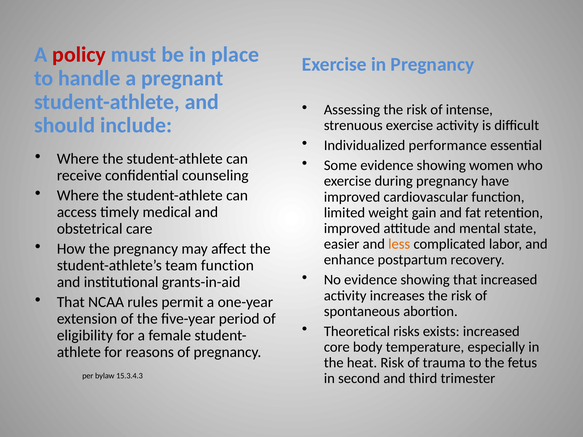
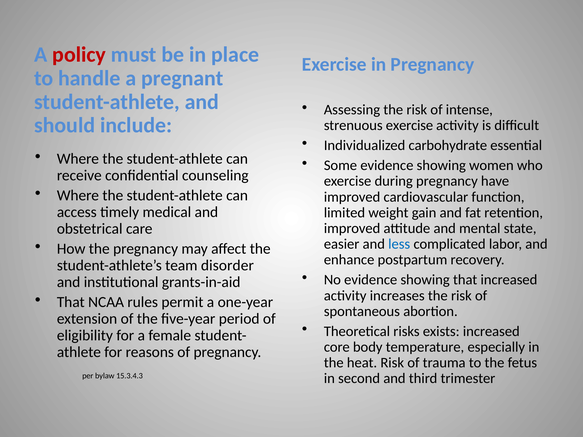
performance: performance -> carbohydrate
less colour: orange -> blue
team function: function -> disorder
